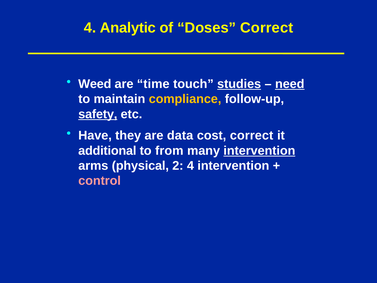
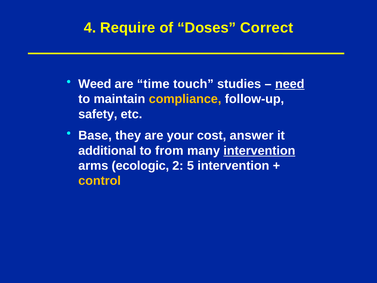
Analytic: Analytic -> Require
studies underline: present -> none
safety underline: present -> none
Have: Have -> Base
data: data -> your
cost correct: correct -> answer
physical: physical -> ecologic
2 4: 4 -> 5
control colour: pink -> yellow
